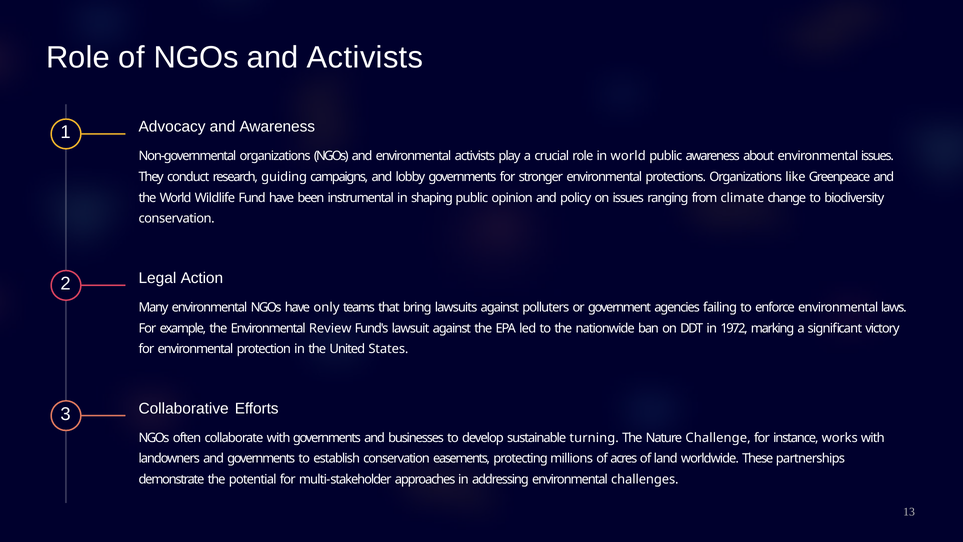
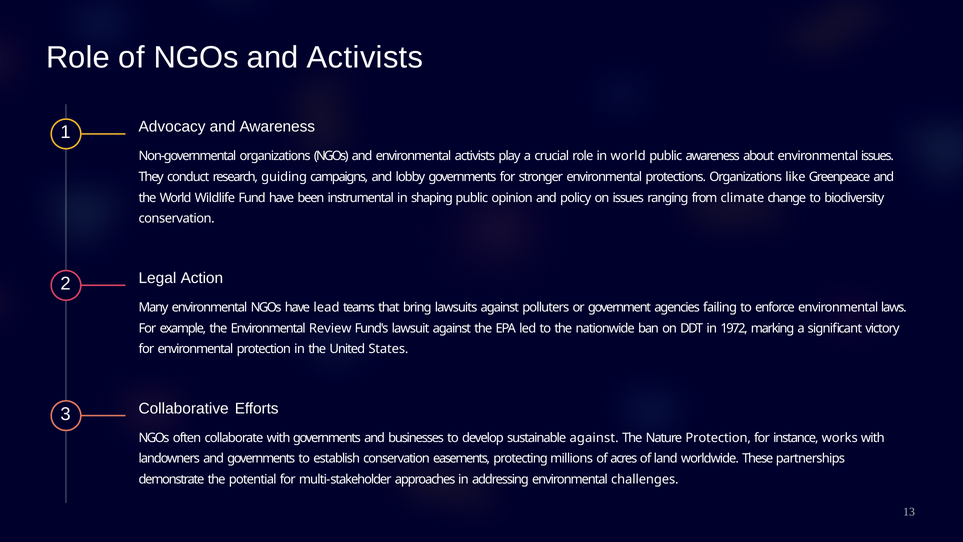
only: only -> lead
sustainable turning: turning -> against
Nature Challenge: Challenge -> Protection
